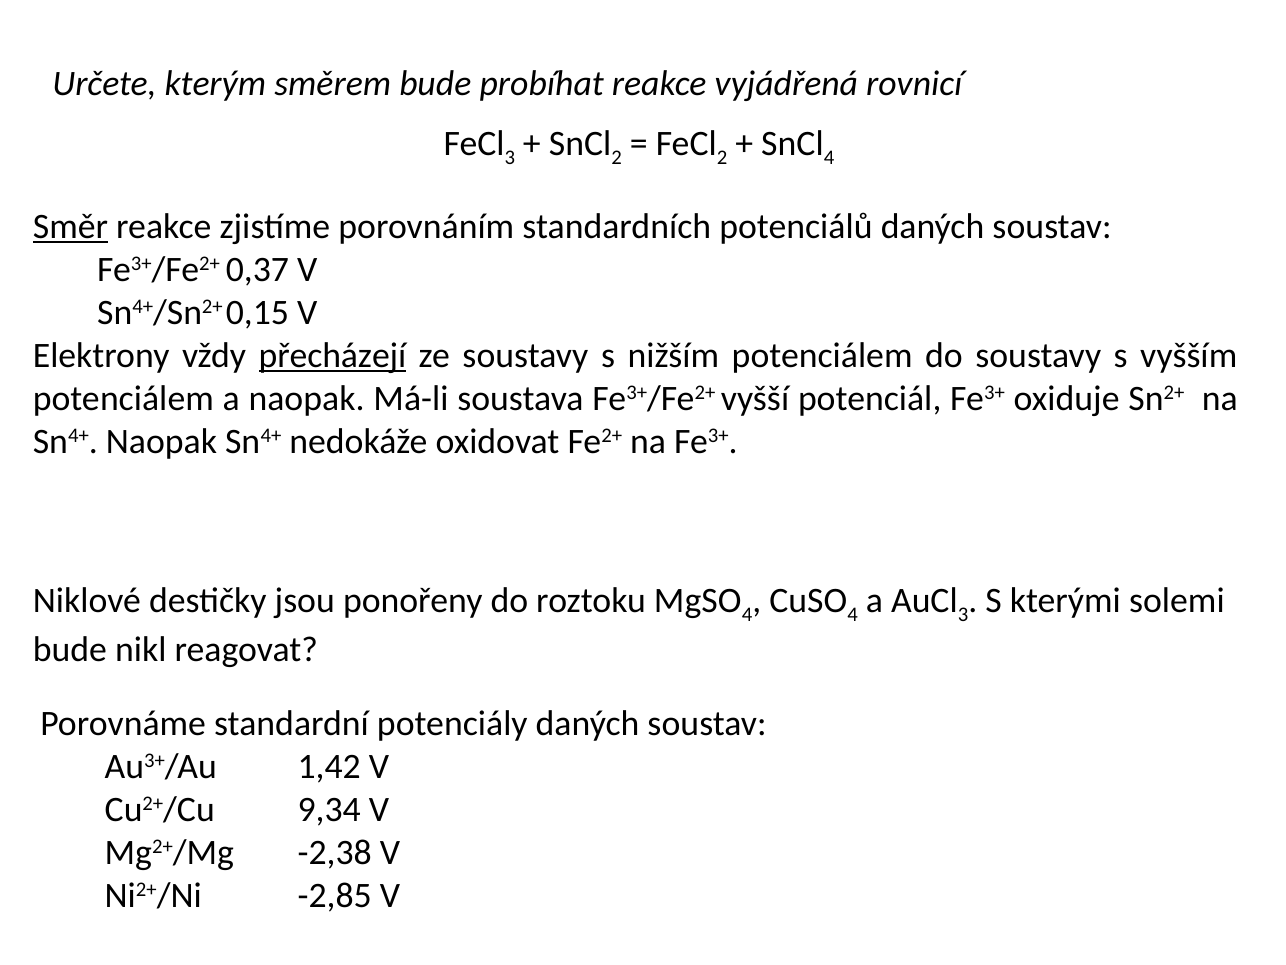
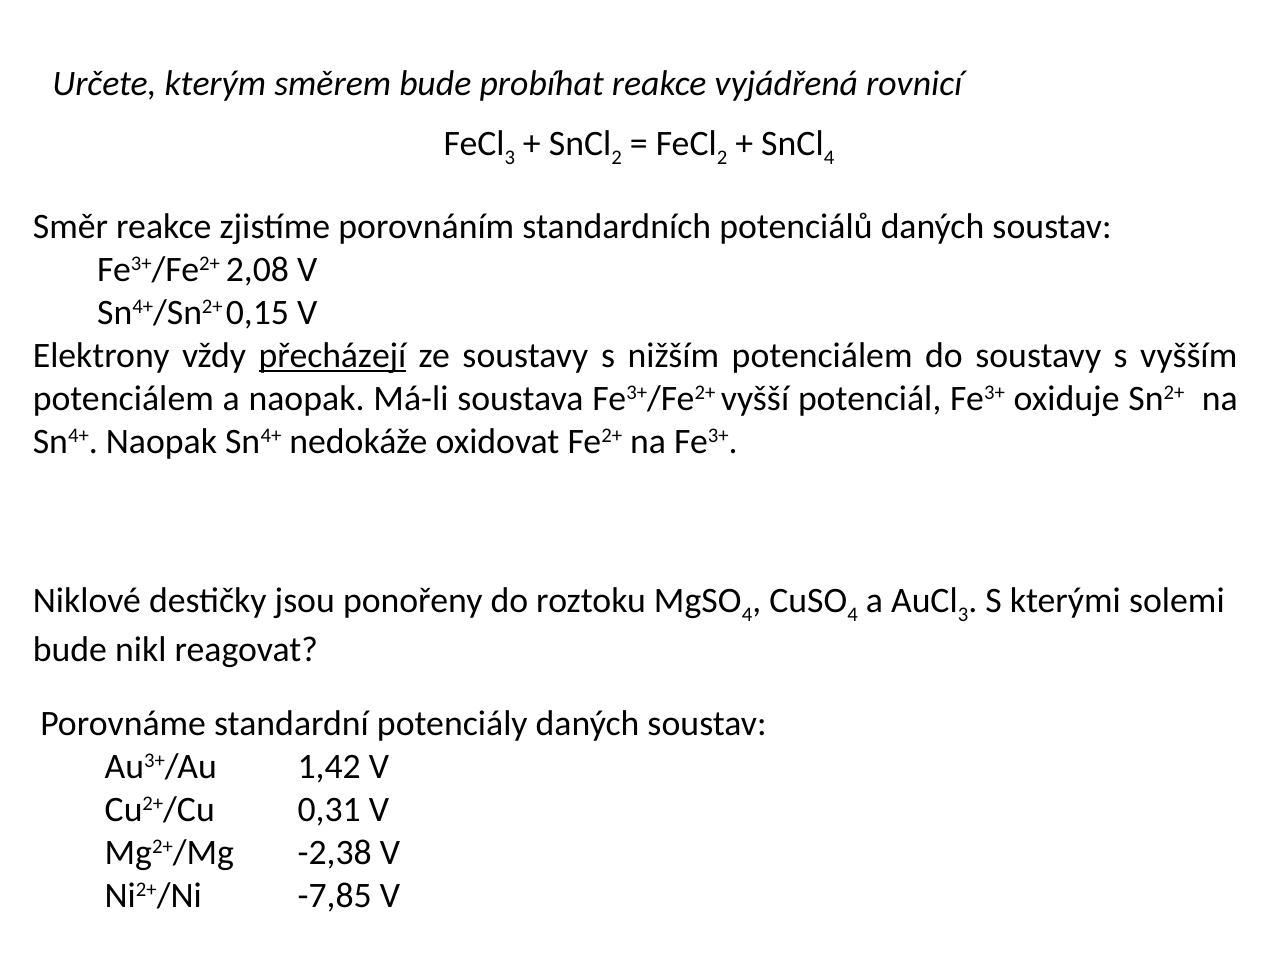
Směr underline: present -> none
0,37: 0,37 -> 2,08
9,34: 9,34 -> 0,31
-2,85: -2,85 -> -7,85
